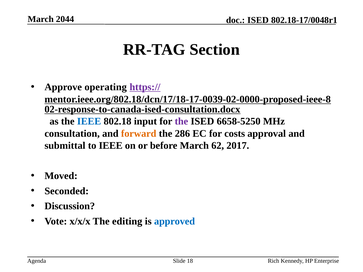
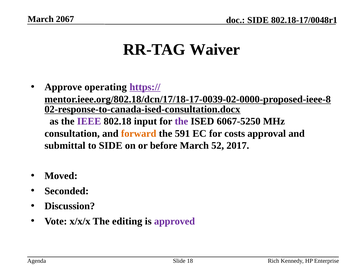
2044: 2044 -> 2067
ISED at (258, 20): ISED -> SIDE
Section: Section -> Waiver
IEEE at (89, 122) colour: blue -> purple
6658-5250: 6658-5250 -> 6067-5250
286: 286 -> 591
to IEEE: IEEE -> SIDE
62: 62 -> 52
approved colour: blue -> purple
